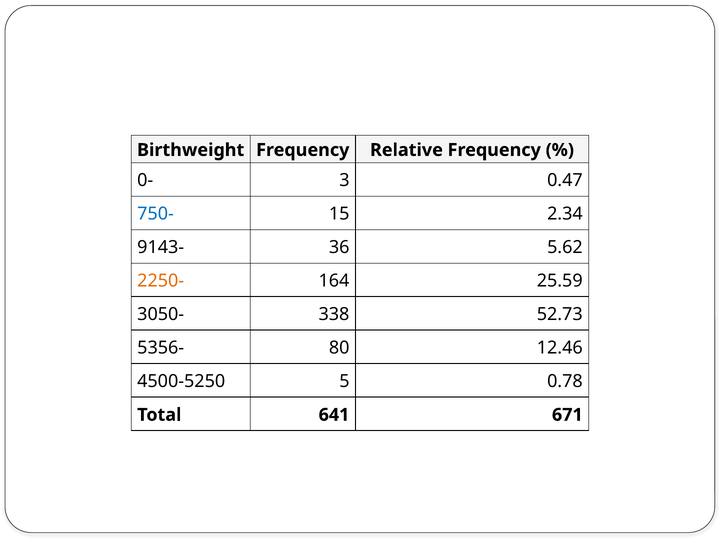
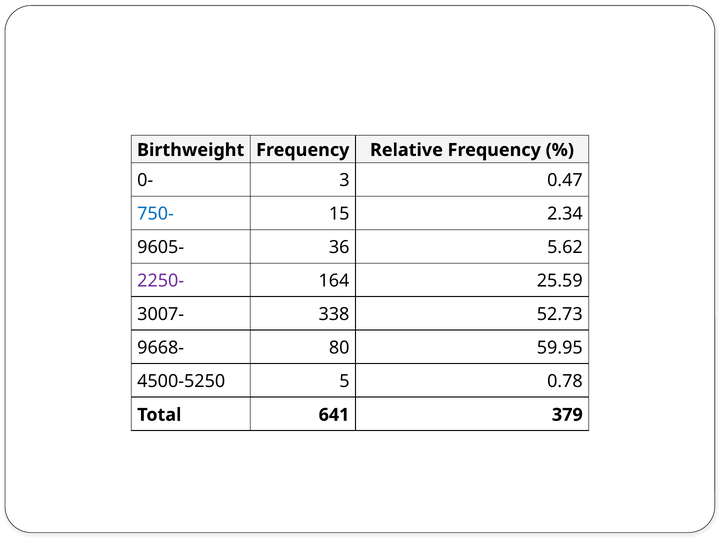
9143-: 9143- -> 9605-
2250- colour: orange -> purple
3050-: 3050- -> 3007-
5356-: 5356- -> 9668-
12.46: 12.46 -> 59.95
671: 671 -> 379
